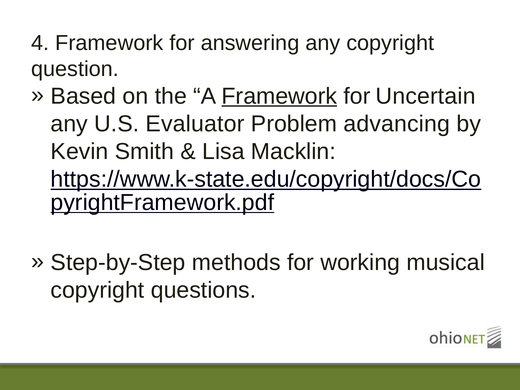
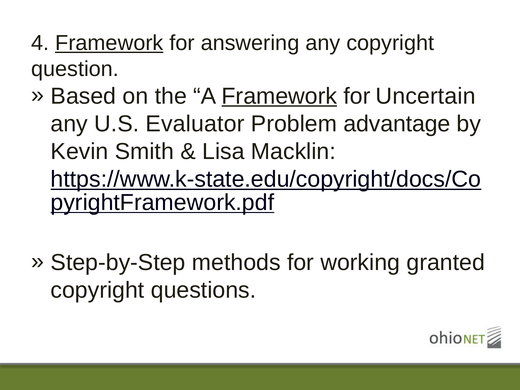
Framework at (109, 43) underline: none -> present
advancing: advancing -> advantage
musical: musical -> granted
